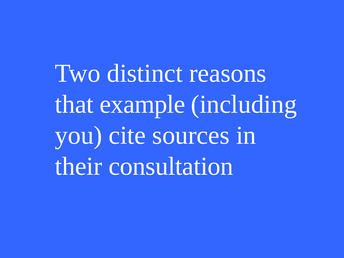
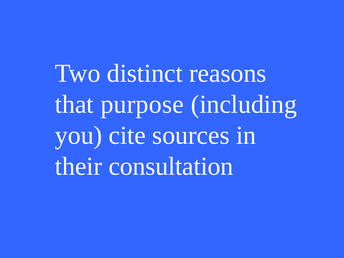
example: example -> purpose
